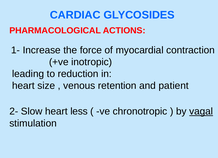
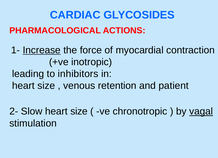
Increase underline: none -> present
reduction: reduction -> inhibitors
Slow heart less: less -> size
